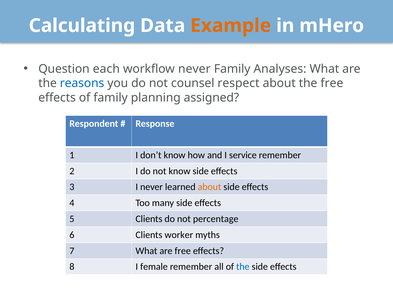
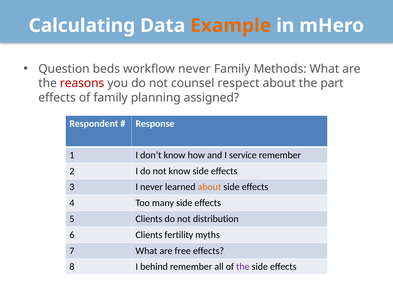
each: each -> beds
Analyses: Analyses -> Methods
reasons colour: blue -> red
the free: free -> part
percentage: percentage -> distribution
worker: worker -> fertility
female: female -> behind
the at (243, 267) colour: blue -> purple
